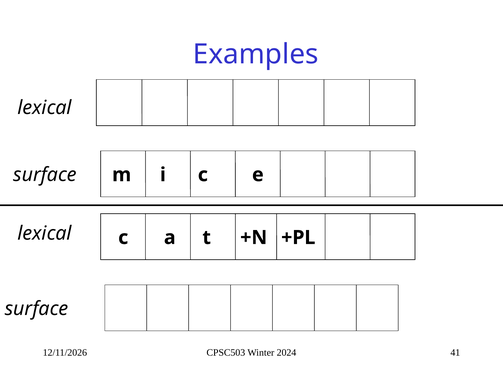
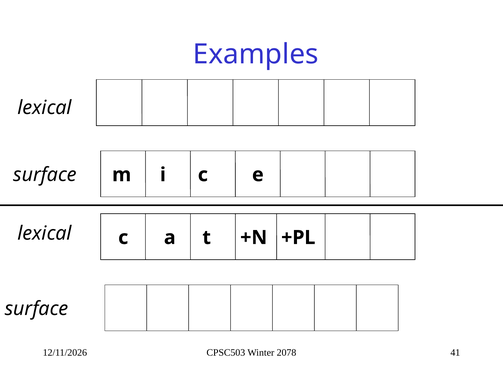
2024: 2024 -> 2078
